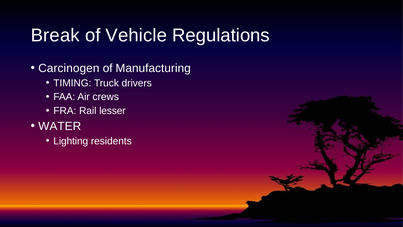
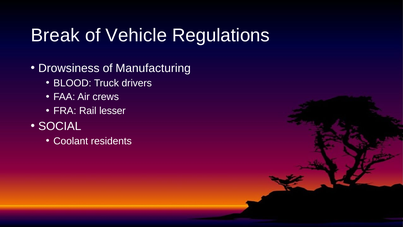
Carcinogen: Carcinogen -> Drowsiness
TIMING: TIMING -> BLOOD
WATER: WATER -> SOCIAL
Lighting: Lighting -> Coolant
